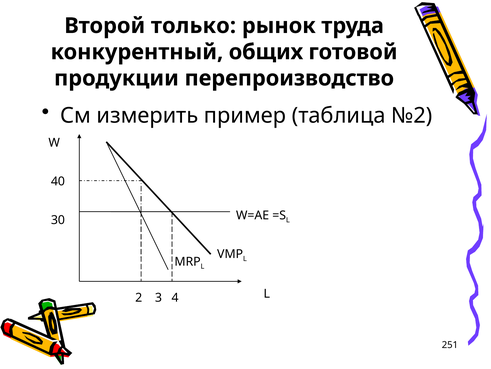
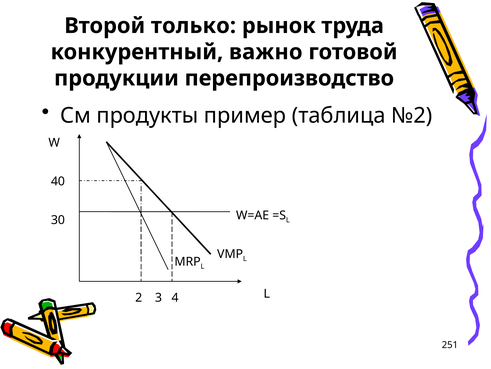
общих: общих -> важно
измерить: измерить -> продукты
